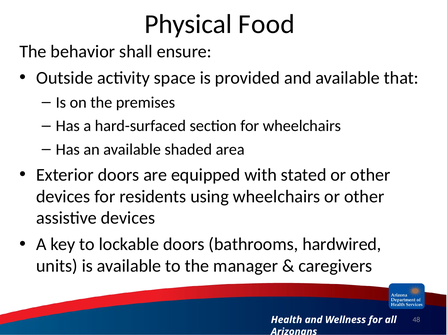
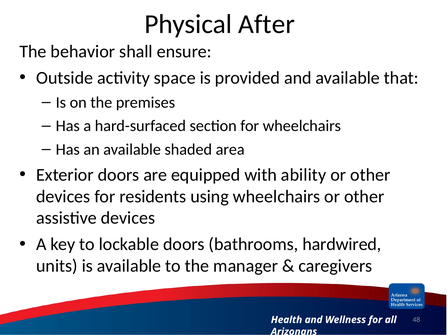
Food: Food -> After
stated: stated -> ability
